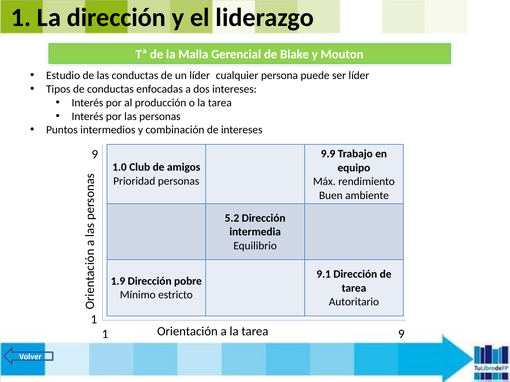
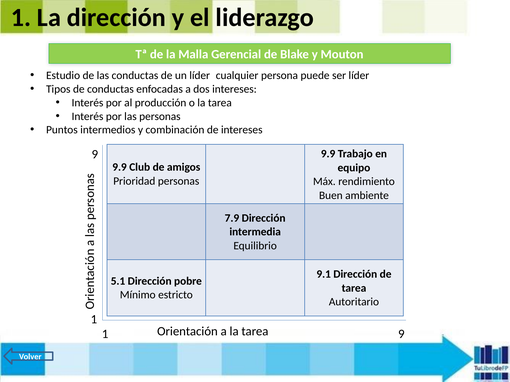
1.0 at (120, 167): 1.0 -> 9.9
5.2: 5.2 -> 7.9
1.9: 1.9 -> 5.1
